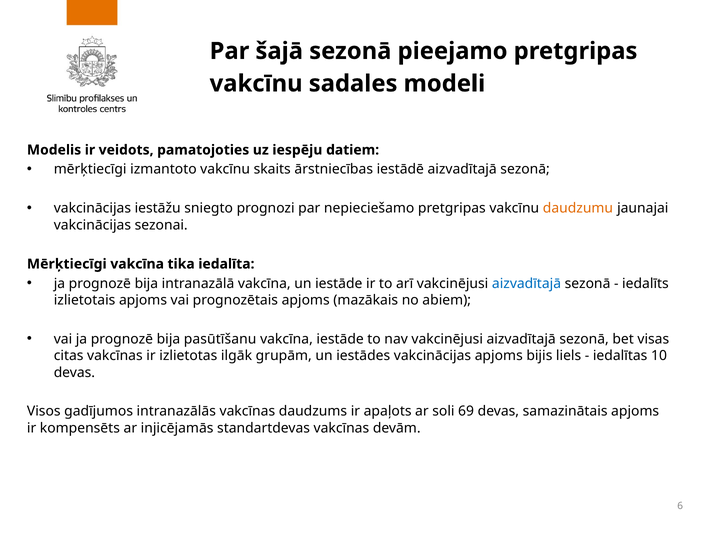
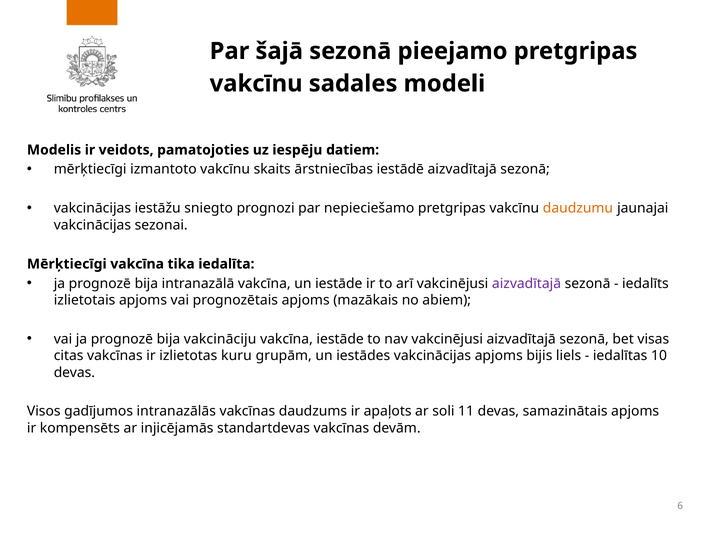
aizvadītajā at (527, 283) colour: blue -> purple
pasūtīšanu: pasūtīšanu -> vakcināciju
ilgāk: ilgāk -> kuru
69: 69 -> 11
